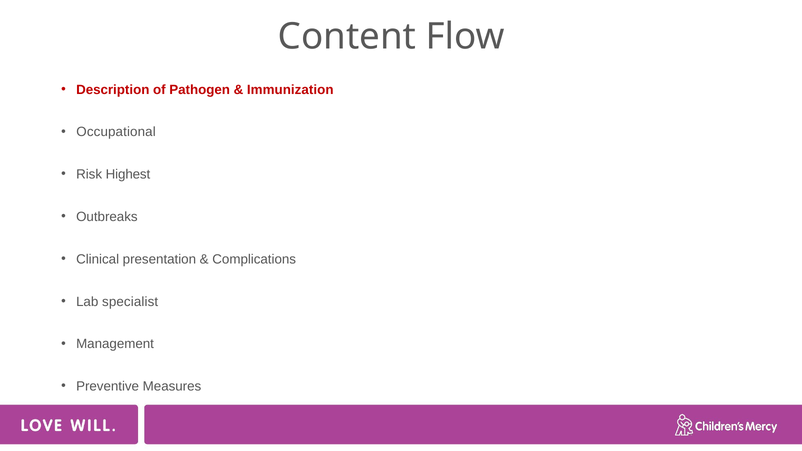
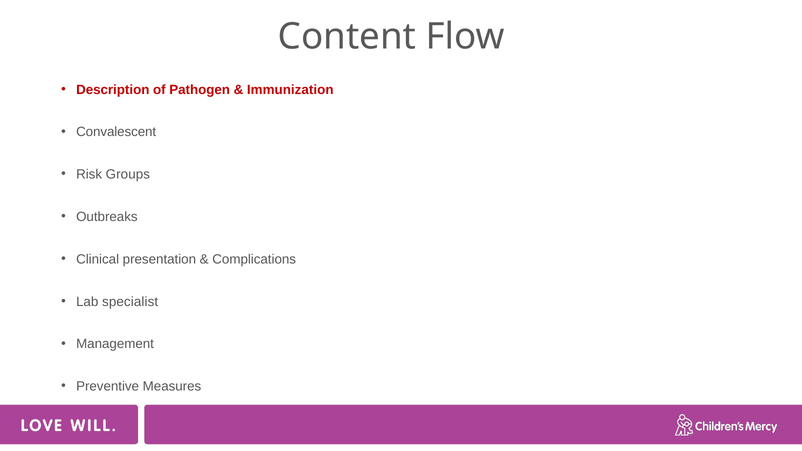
Occupational: Occupational -> Convalescent
Highest: Highest -> Groups
